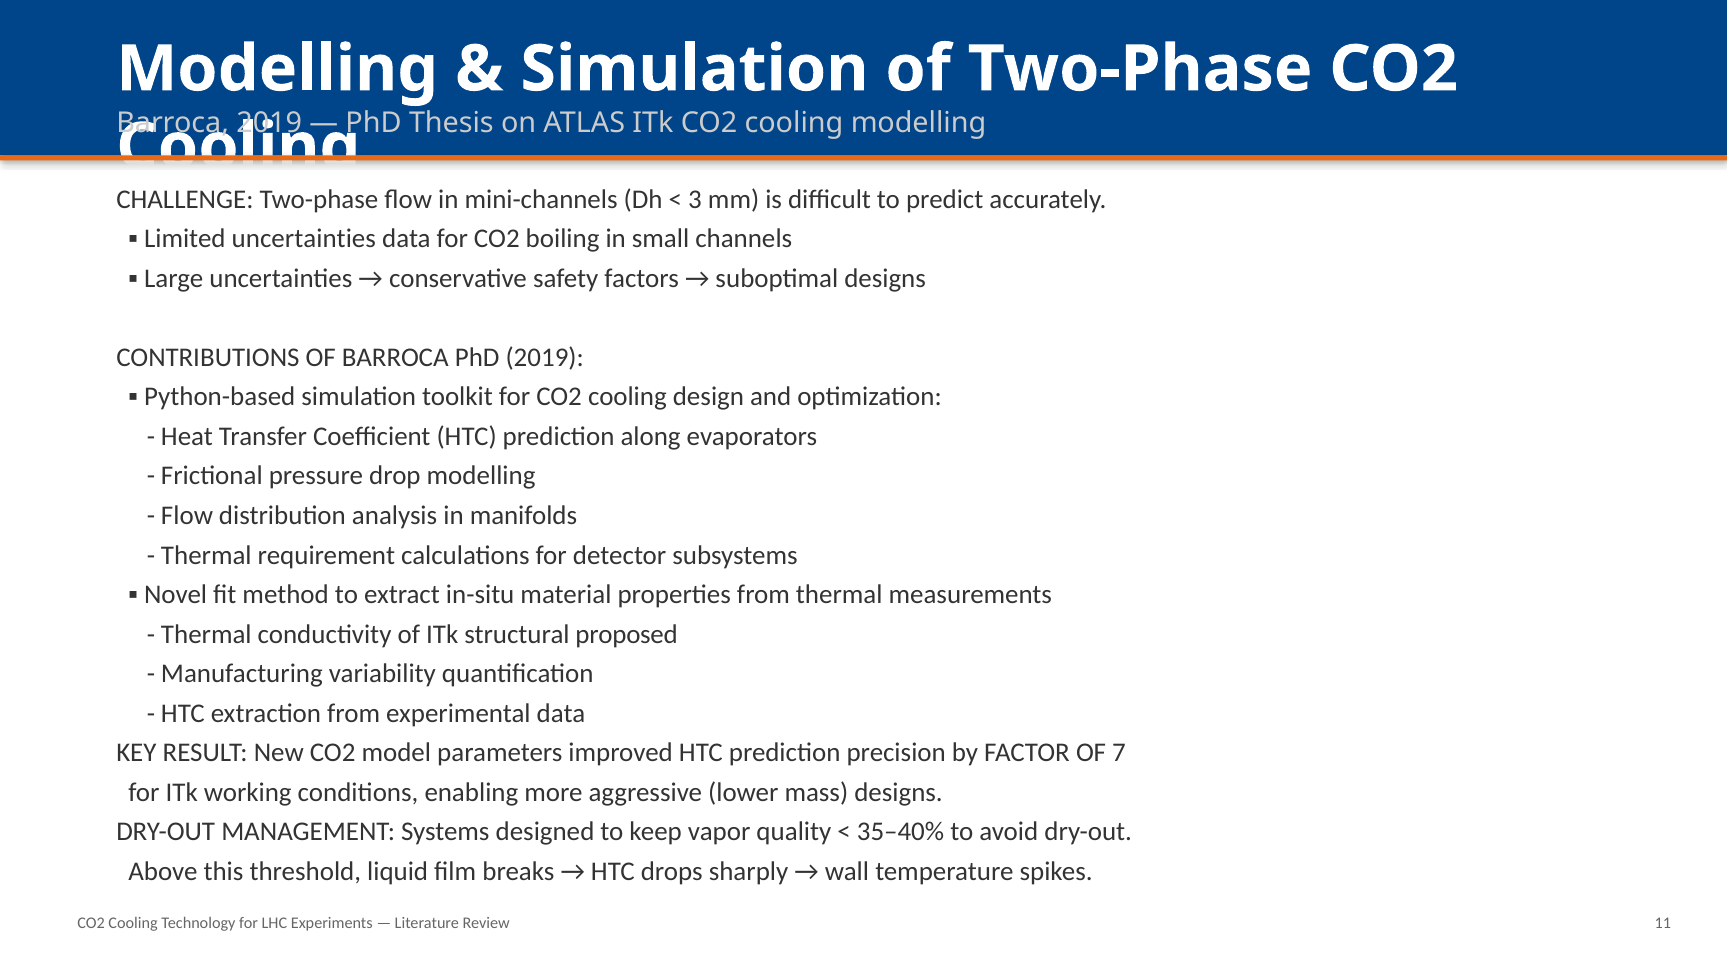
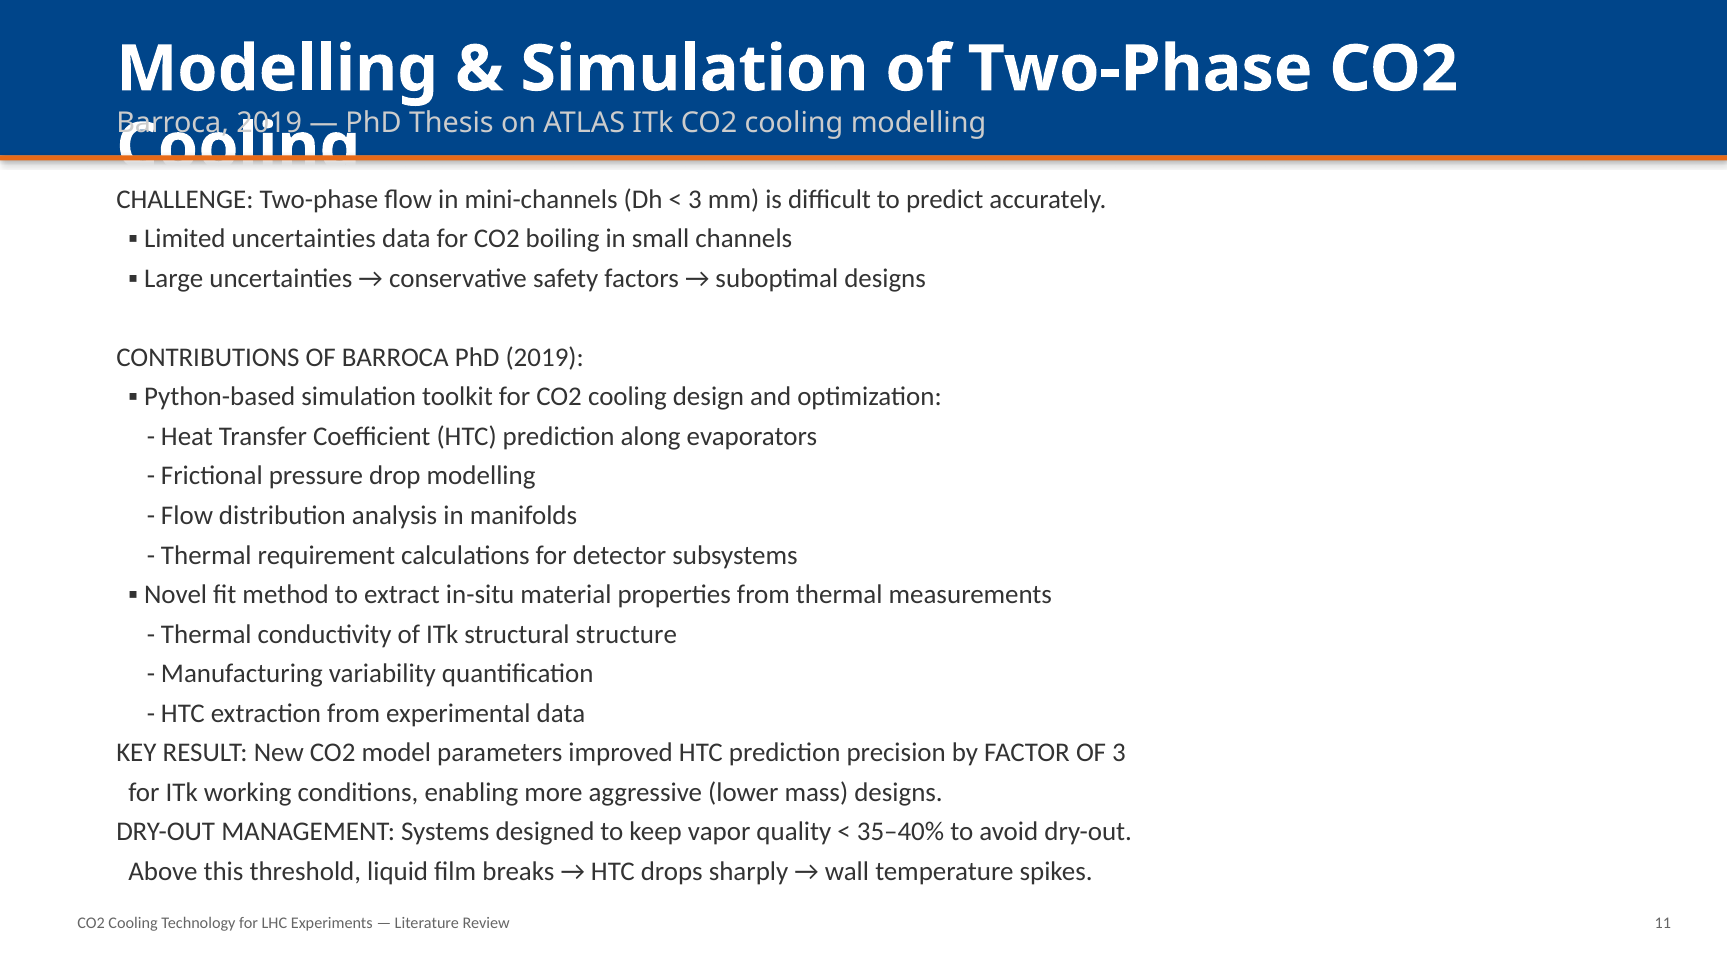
proposed: proposed -> structure
OF 7: 7 -> 3
